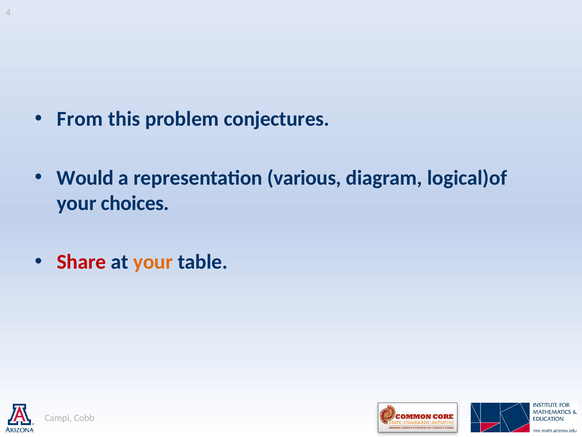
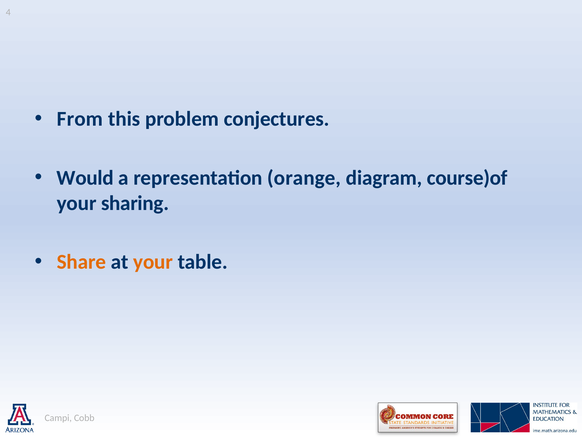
various: various -> orange
logical)of: logical)of -> course)of
choices: choices -> sharing
Share colour: red -> orange
